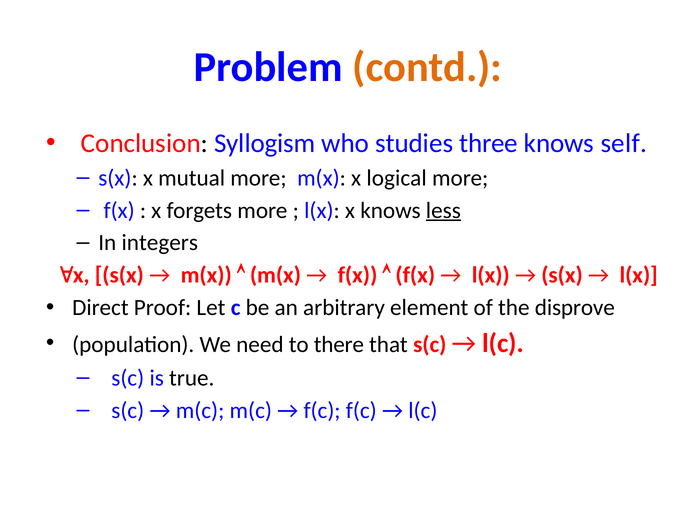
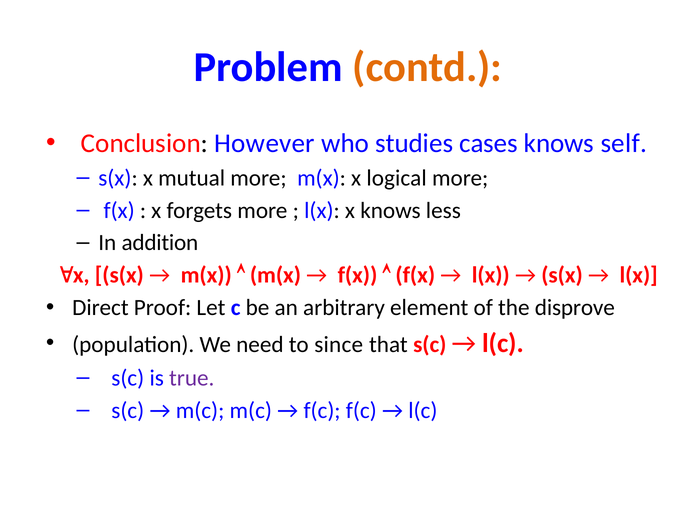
Syllogism: Syllogism -> However
three: three -> cases
less underline: present -> none
integers: integers -> addition
there: there -> since
true colour: black -> purple
